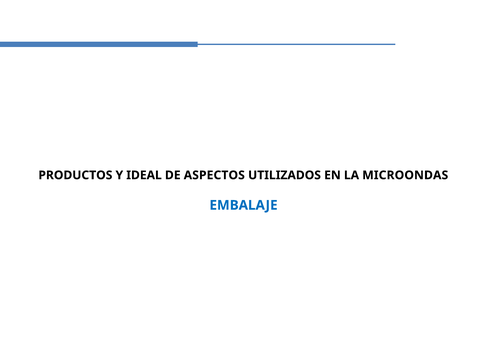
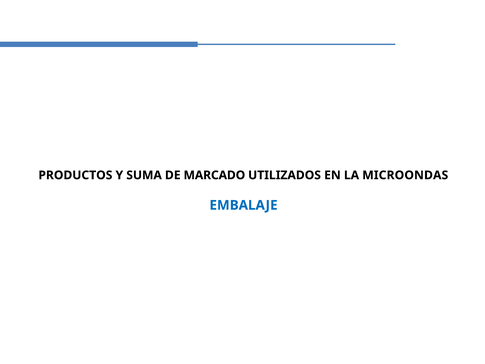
IDEAL: IDEAL -> SUMA
ASPECTOS: ASPECTOS -> MARCADO
